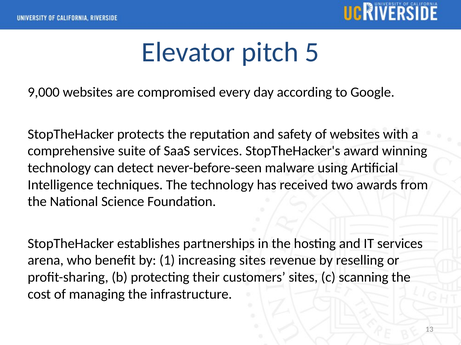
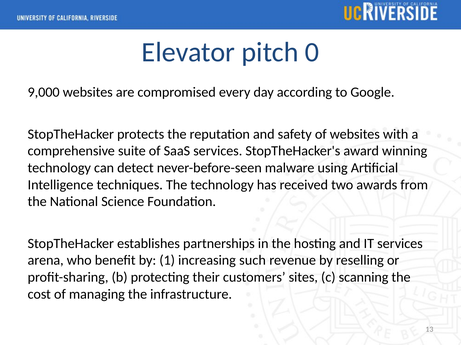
5: 5 -> 0
increasing sites: sites -> such
